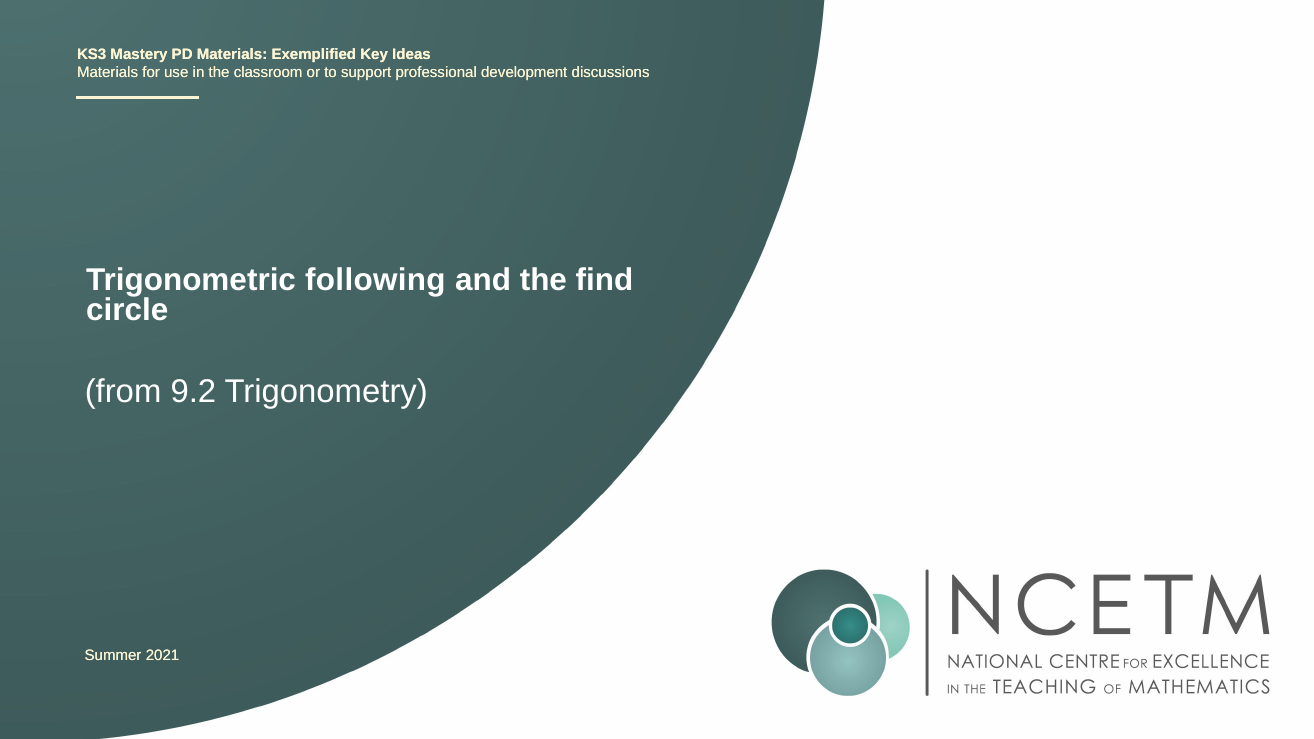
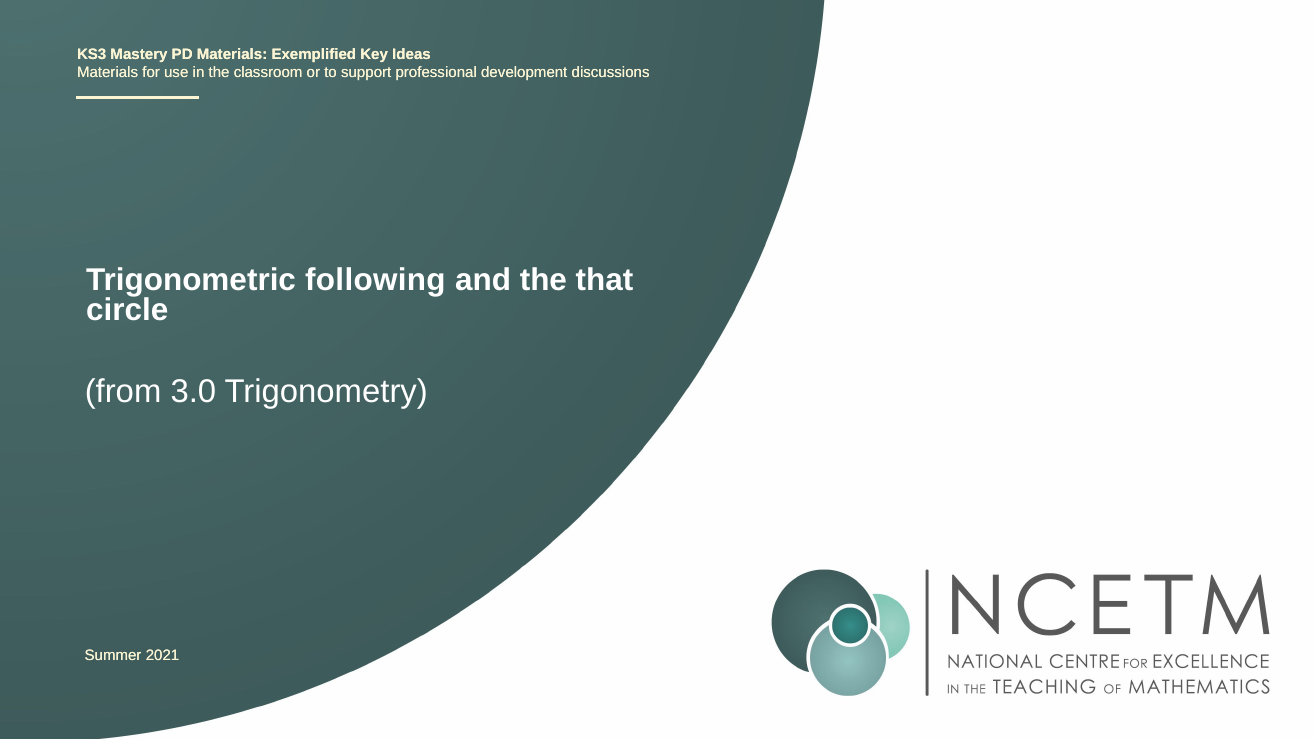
find: find -> that
9.2: 9.2 -> 3.0
